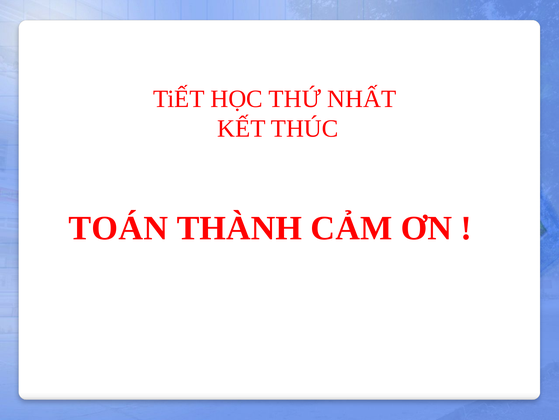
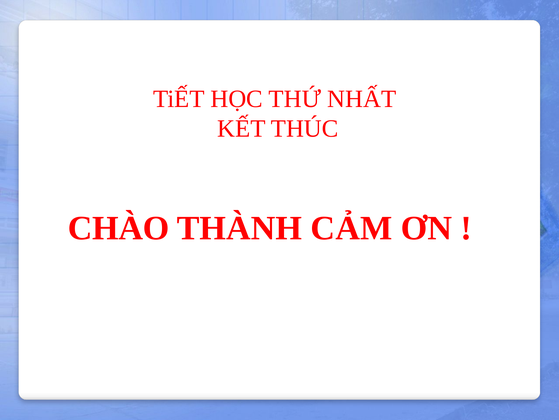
TOÁN: TOÁN -> CHÀO
